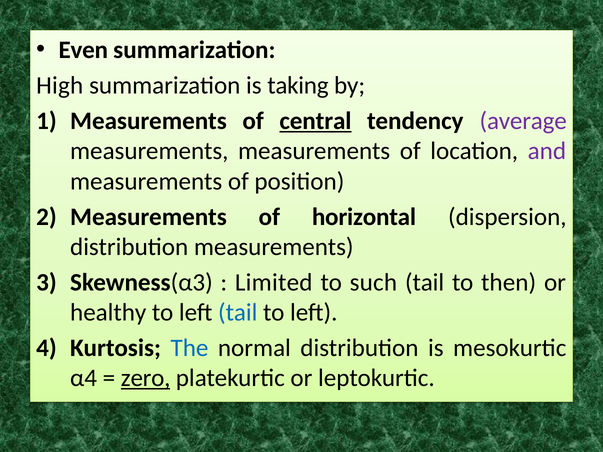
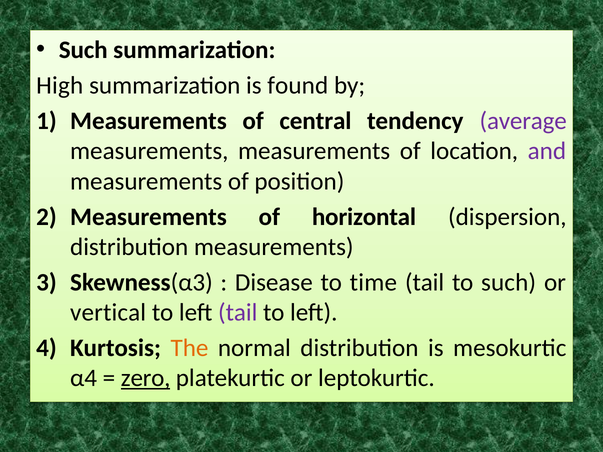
Even at (83, 50): Even -> Such
taking: taking -> found
central underline: present -> none
Limited: Limited -> Disease
such: such -> time
to then: then -> such
healthy: healthy -> vertical
tail at (238, 313) colour: blue -> purple
The colour: blue -> orange
